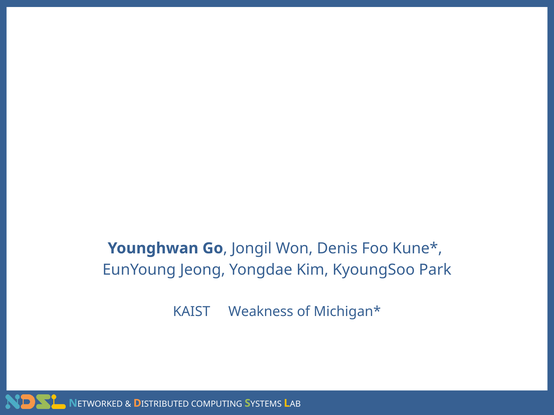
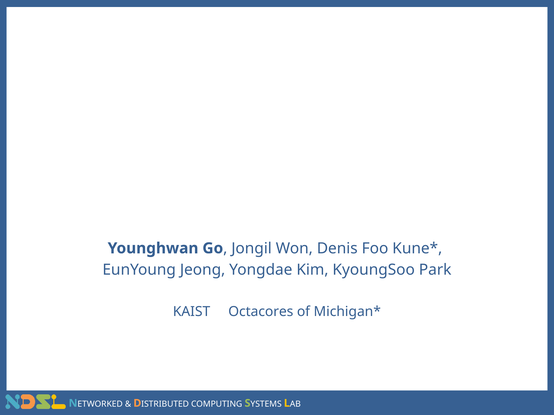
Weakness: Weakness -> Octacores
